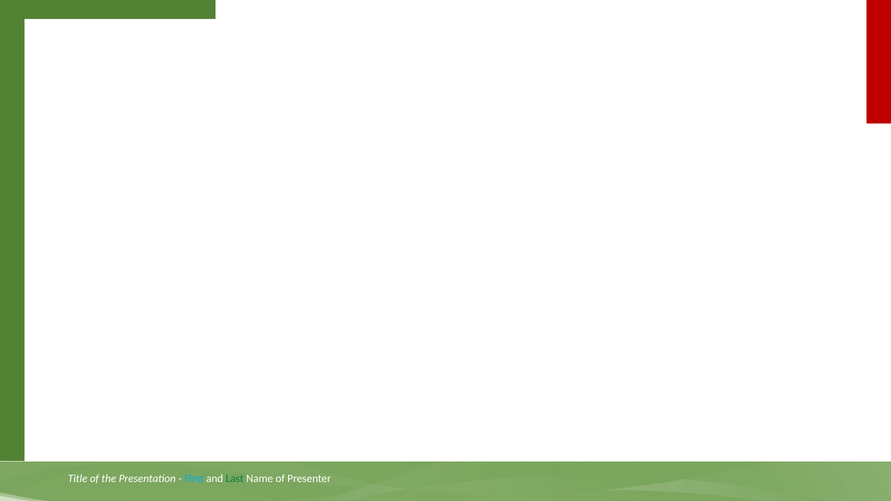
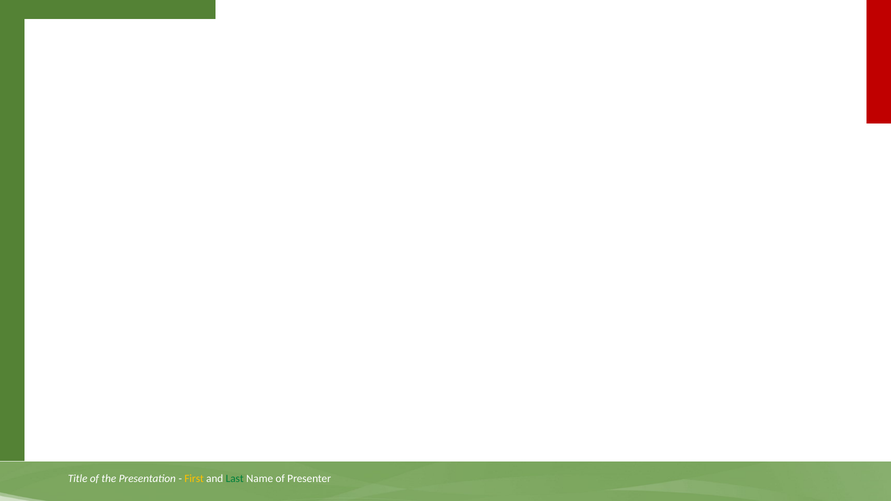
First colour: light blue -> yellow
